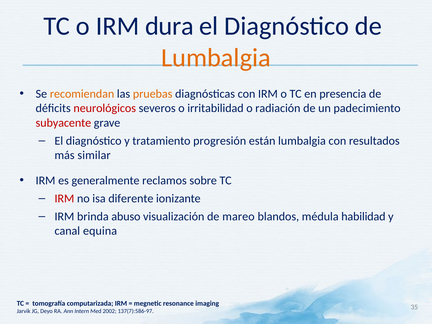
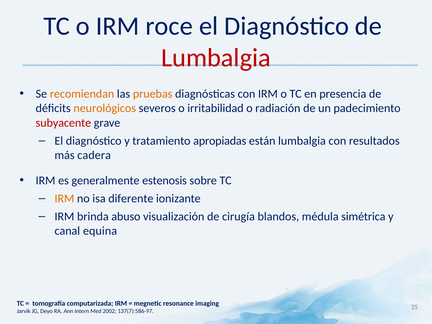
dura: dura -> roce
Lumbalgia at (216, 58) colour: orange -> red
neurológicos colour: red -> orange
progresión: progresión -> apropiadas
similar: similar -> cadera
reclamos: reclamos -> estenosis
IRM at (64, 198) colour: red -> orange
mareo: mareo -> cirugía
habilidad: habilidad -> simétrica
